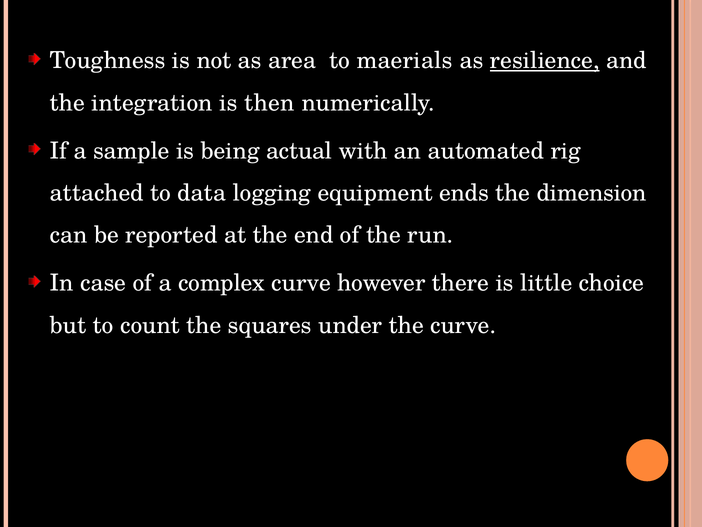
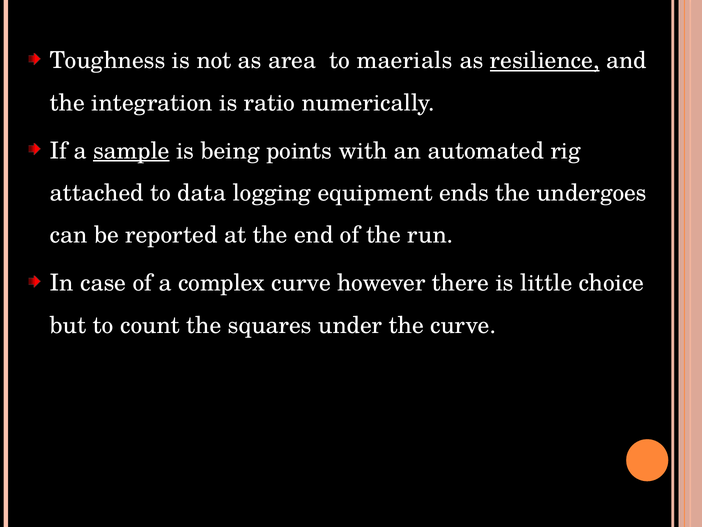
then: then -> ratio
sample underline: none -> present
actual: actual -> points
dimension: dimension -> undergoes
